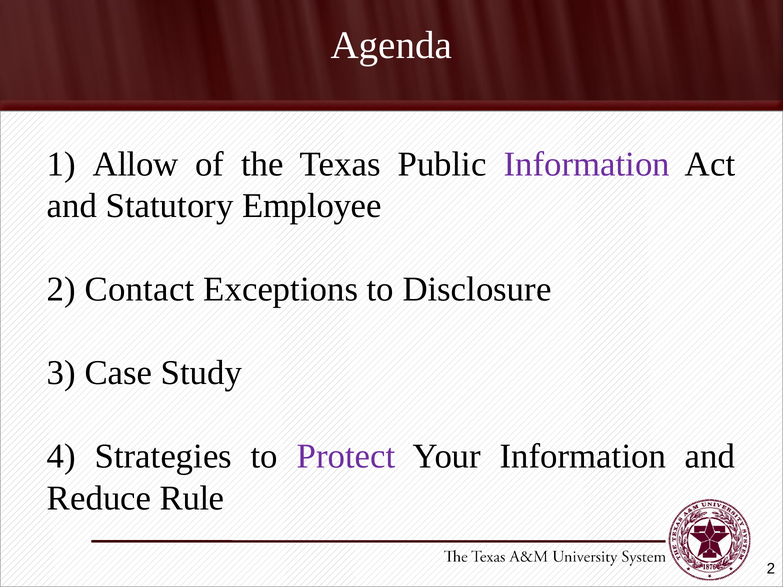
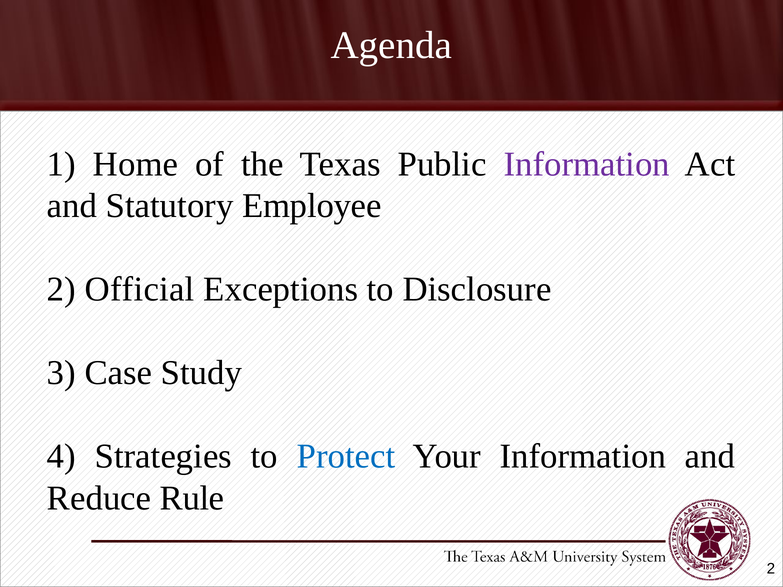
Allow: Allow -> Home
Contact: Contact -> Official
Protect colour: purple -> blue
